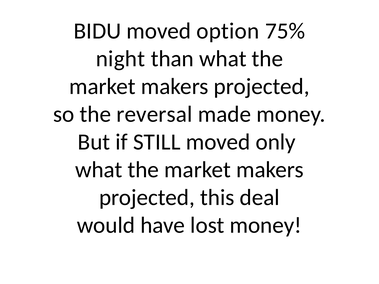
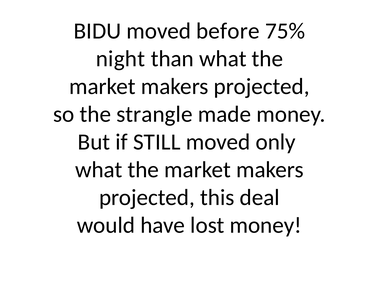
option: option -> before
reversal: reversal -> strangle
